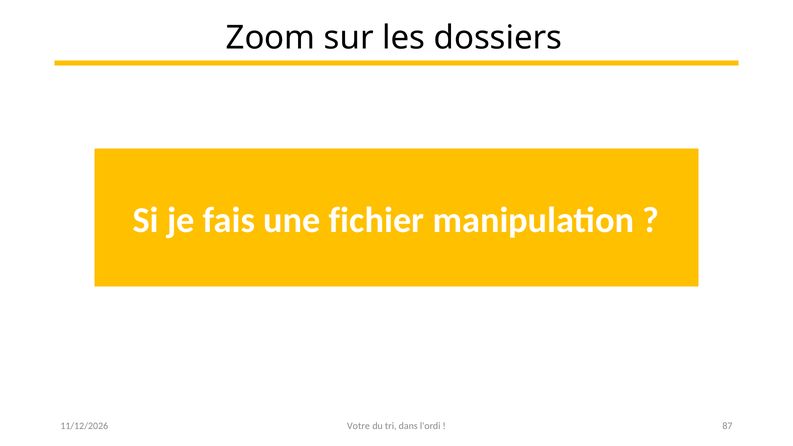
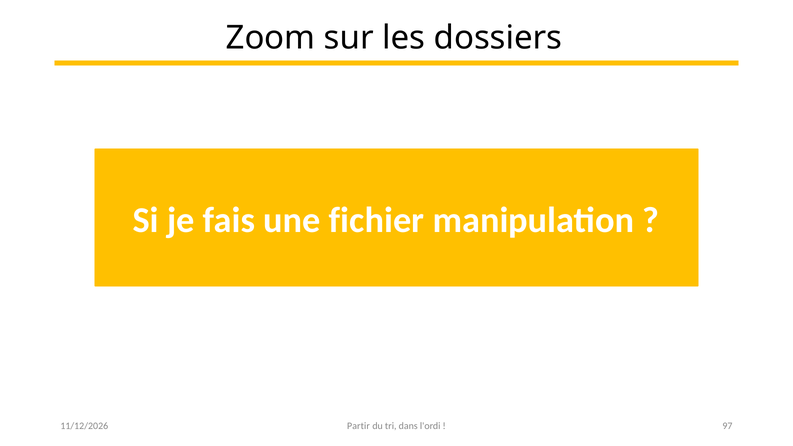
Votre: Votre -> Partir
87: 87 -> 97
